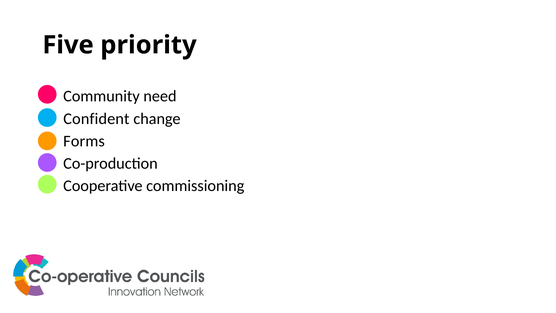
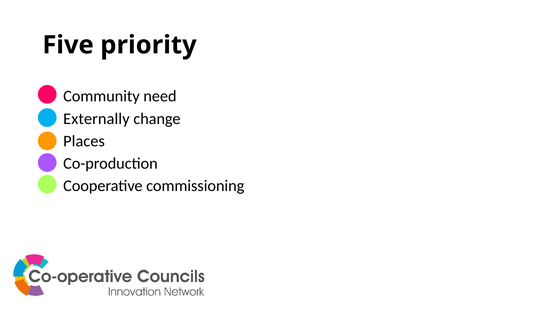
Confident: Confident -> Externally
Forms: Forms -> Places
